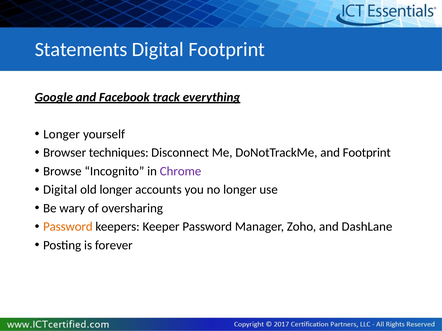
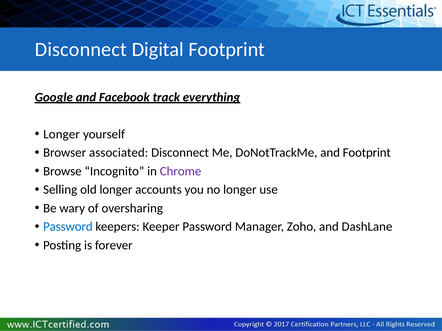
Statements at (81, 50): Statements -> Disconnect
techniques: techniques -> associated
Digital at (60, 190): Digital -> Selling
Password at (68, 227) colour: orange -> blue
